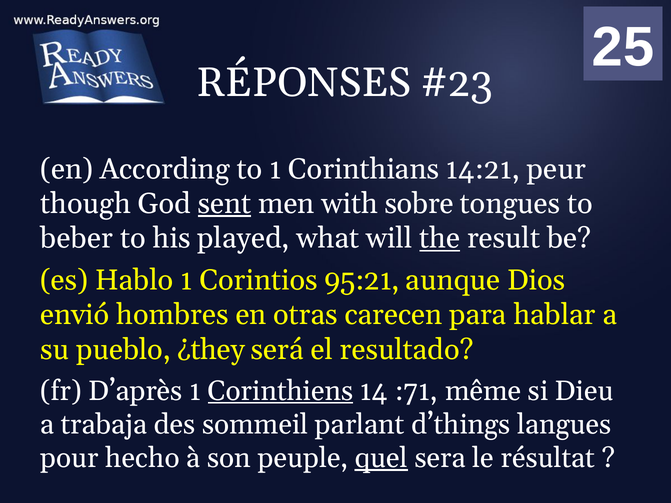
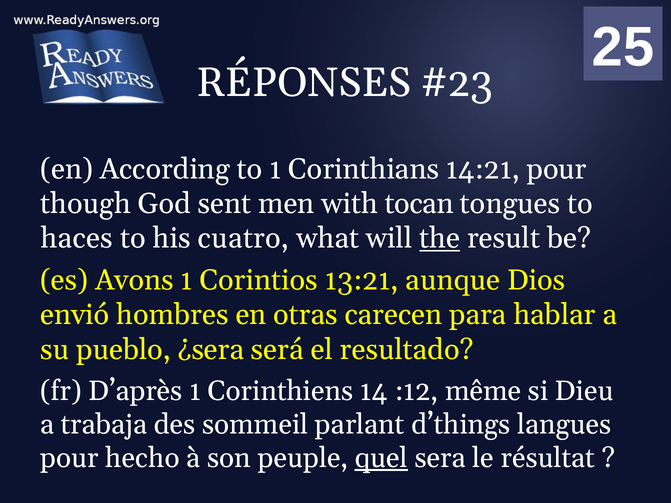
14:21 peur: peur -> pour
sent underline: present -> none
sobre: sobre -> tocan
beber: beber -> haces
played: played -> cuatro
Hablo: Hablo -> Avons
95:21: 95:21 -> 13:21
¿they: ¿they -> ¿sera
Corinthiens underline: present -> none
:71: :71 -> :12
